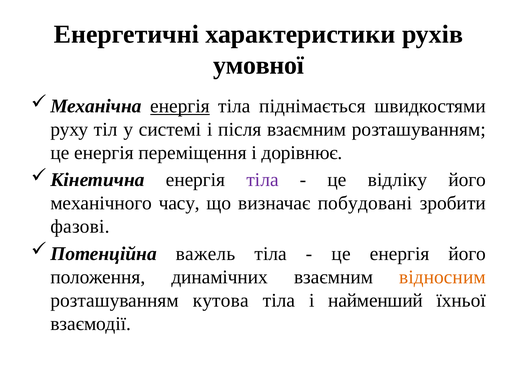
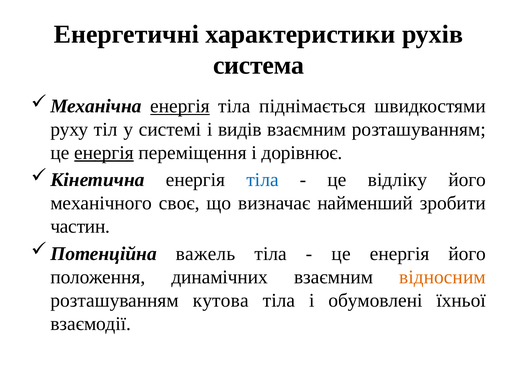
умовної: умовної -> система
після: після -> видів
енергія at (104, 153) underline: none -> present
тіла at (263, 180) colour: purple -> blue
часу: часу -> своє
побудовані: побудовані -> найменший
фазові: фазові -> частин
найменший: найменший -> обумовлені
